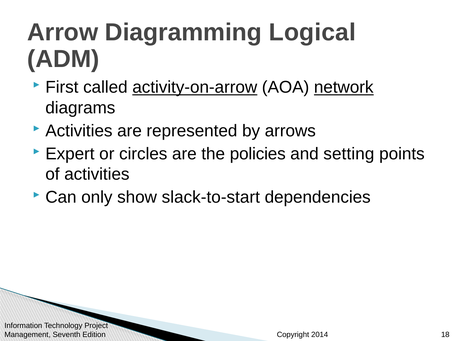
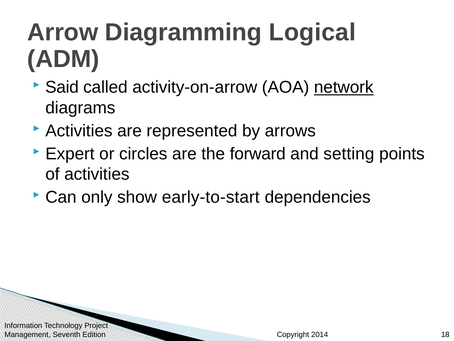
First: First -> Said
activity-on-arrow underline: present -> none
policies: policies -> forward
slack-to-start: slack-to-start -> early-to-start
